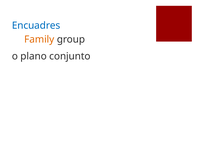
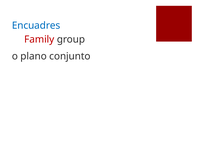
Family colour: orange -> red
